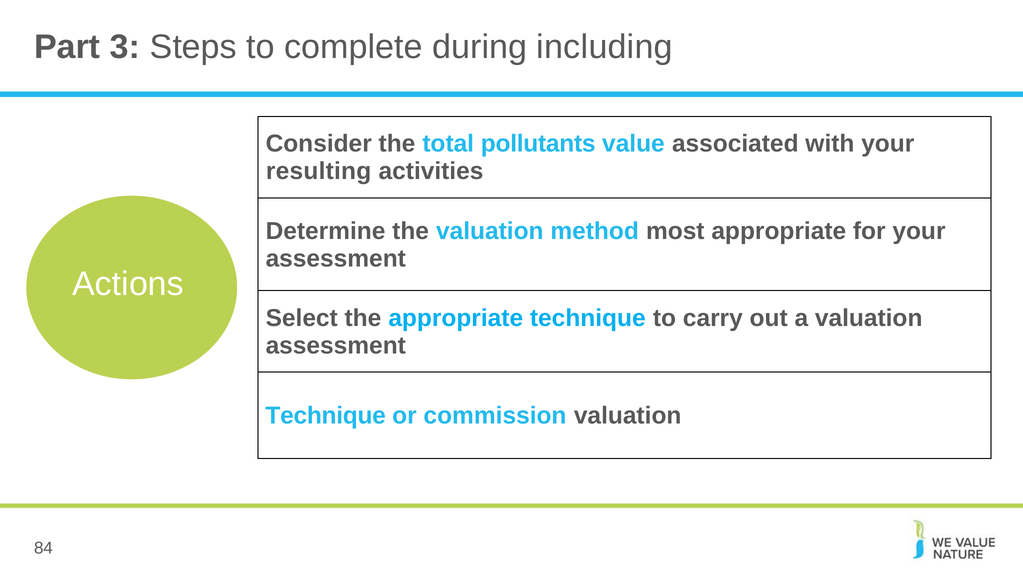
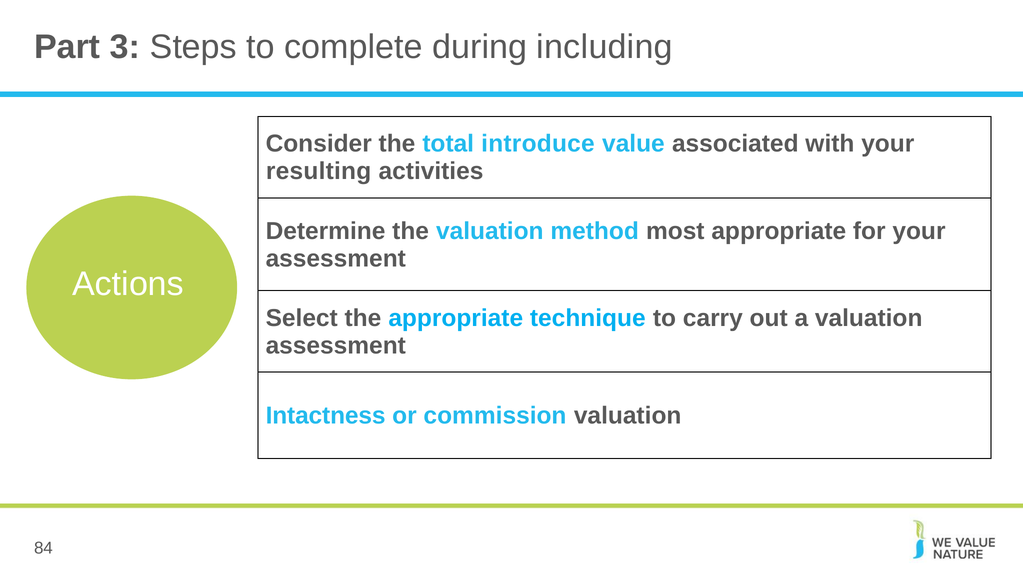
pollutants: pollutants -> introduce
Technique at (326, 416): Technique -> Intactness
